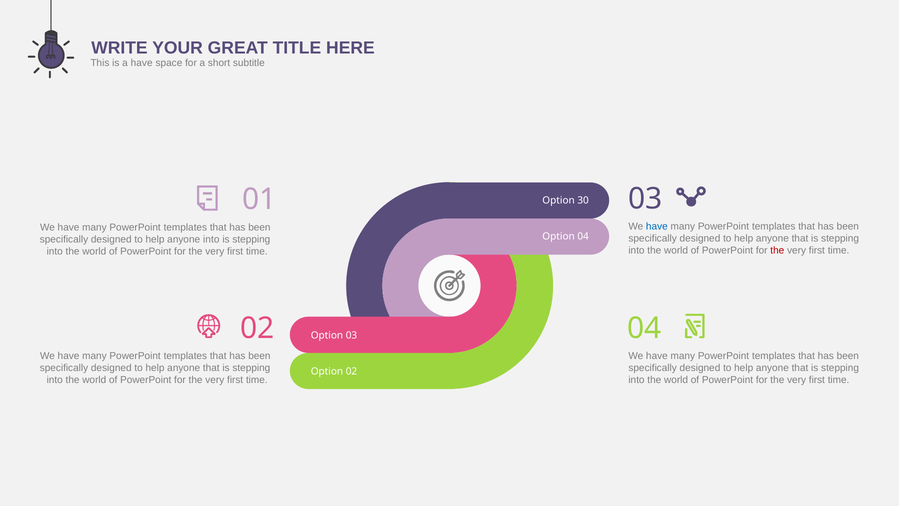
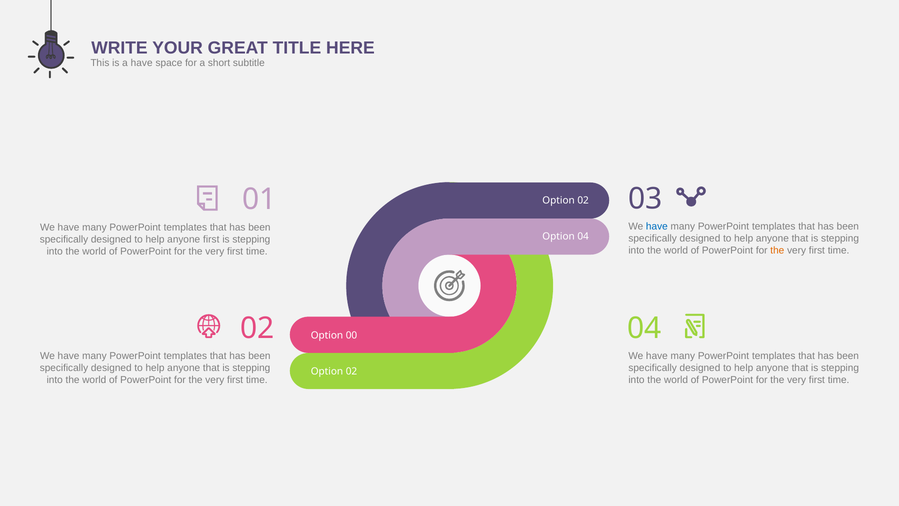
30 at (583, 200): 30 -> 02
anyone into: into -> first
the at (777, 250) colour: red -> orange
Option 03: 03 -> 00
